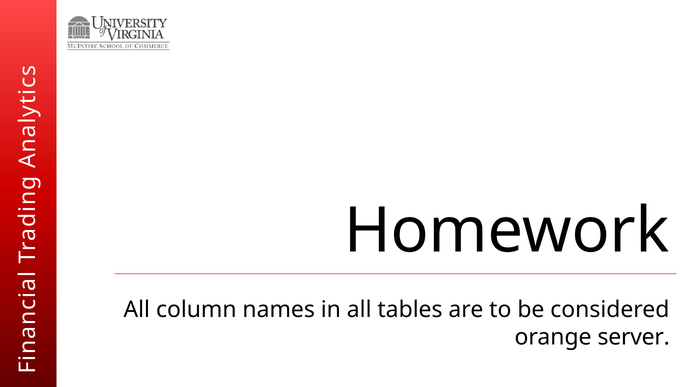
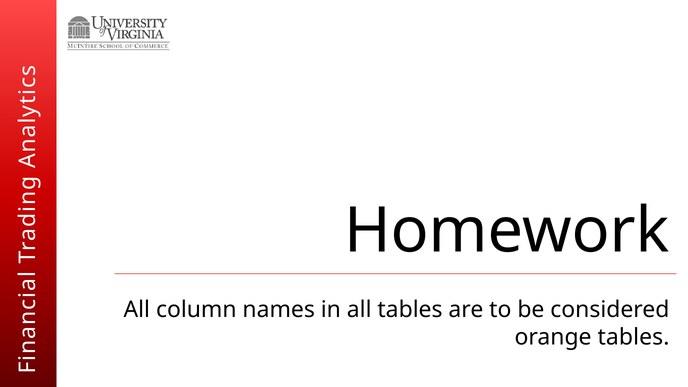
orange server: server -> tables
